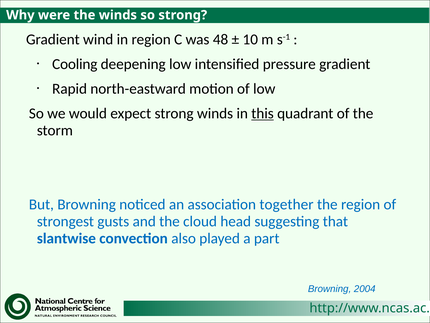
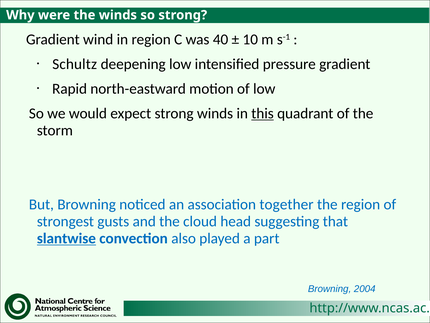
48: 48 -> 40
Cooling: Cooling -> Schultz
slantwise underline: none -> present
